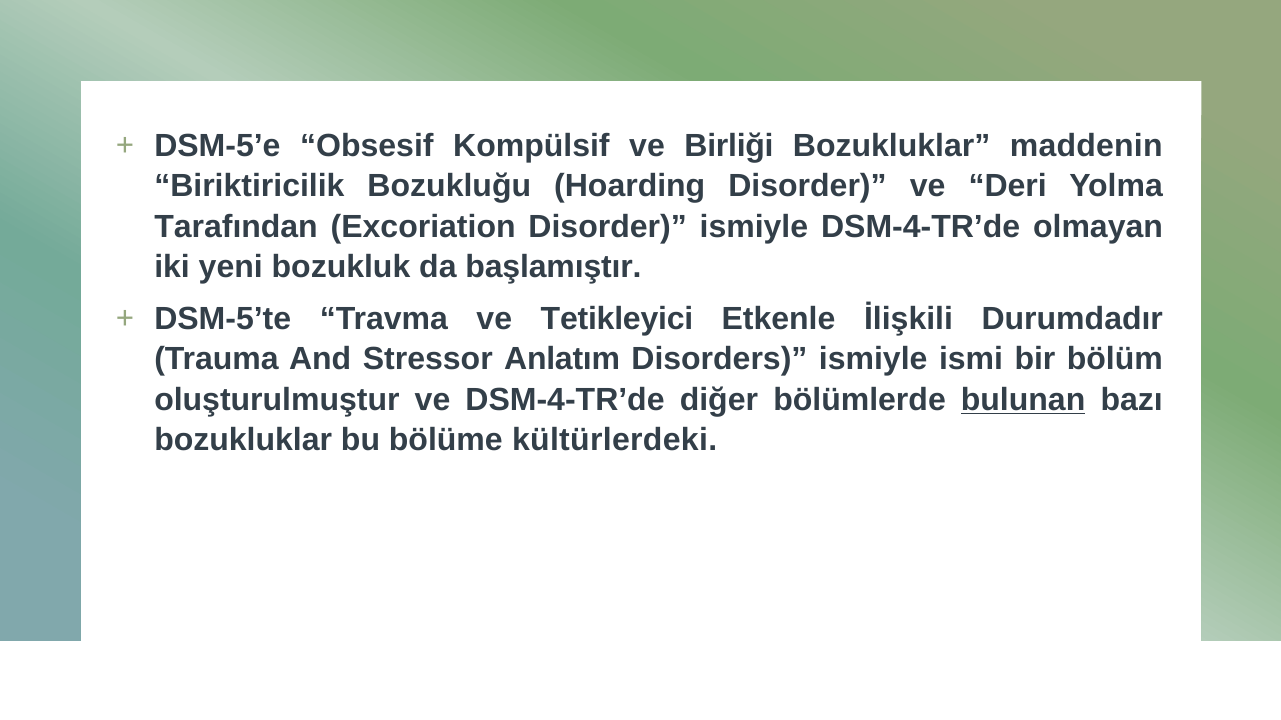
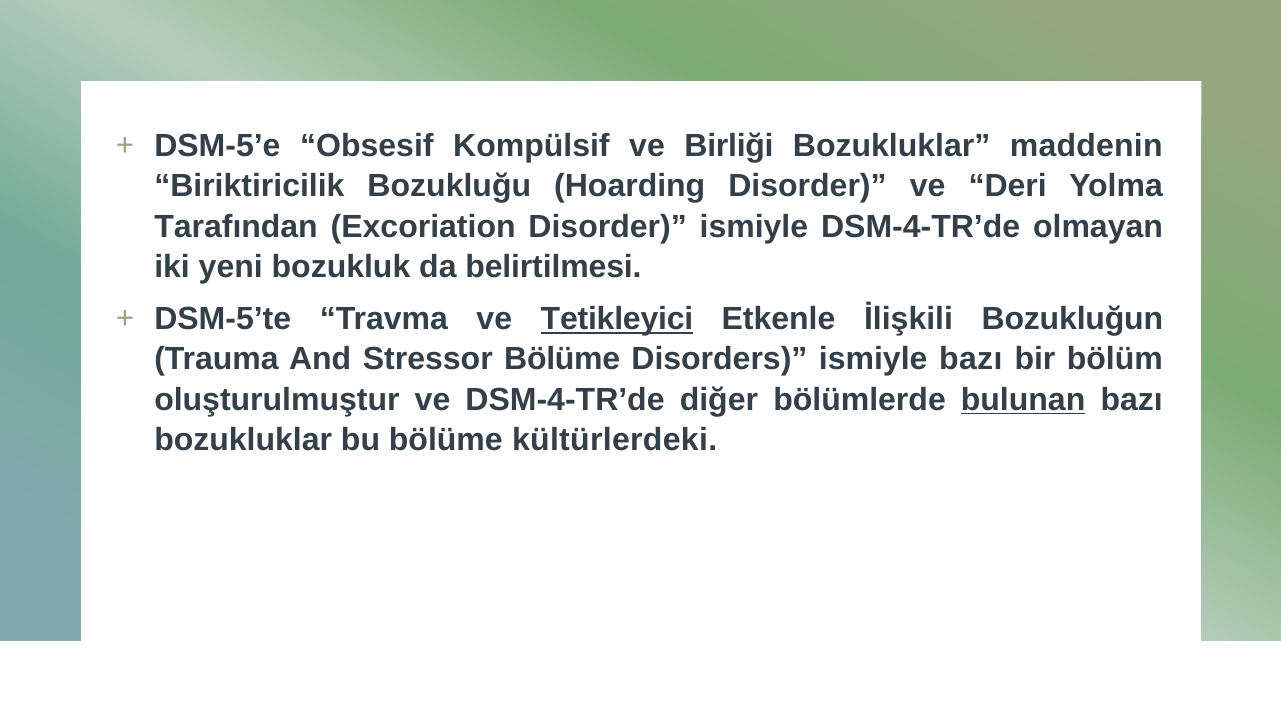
başlamıştır: başlamıştır -> belirtilmesi
Tetikleyici underline: none -> present
Durumdadır: Durumdadır -> Bozukluğun
Stressor Anlatım: Anlatım -> Bölüme
ismiyle ismi: ismi -> bazı
